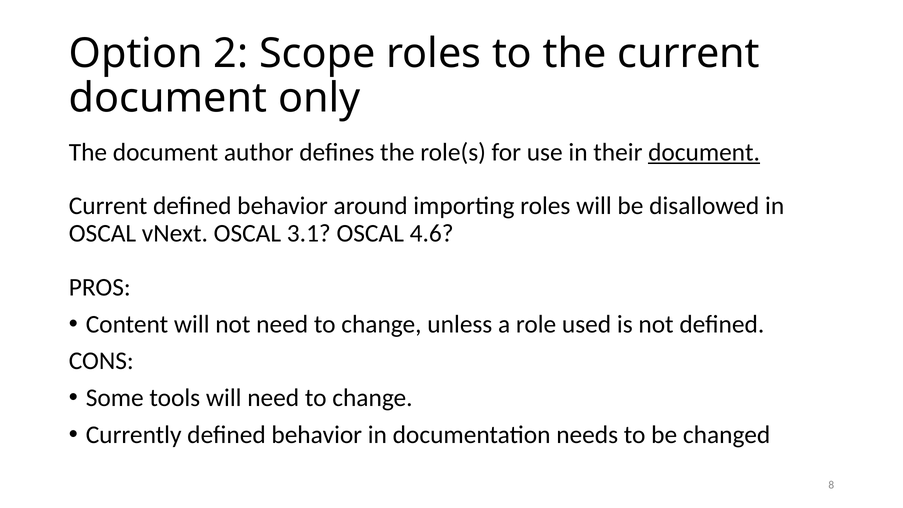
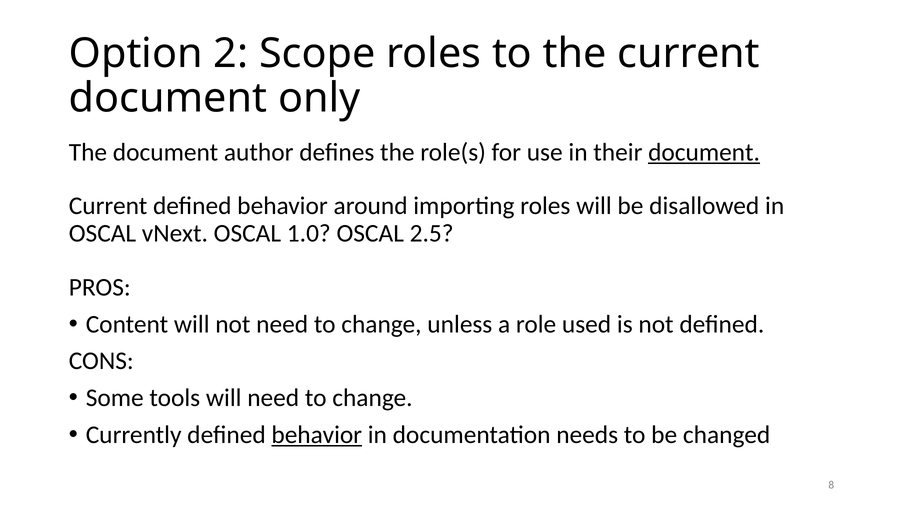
3.1: 3.1 -> 1.0
4.6: 4.6 -> 2.5
behavior at (317, 435) underline: none -> present
